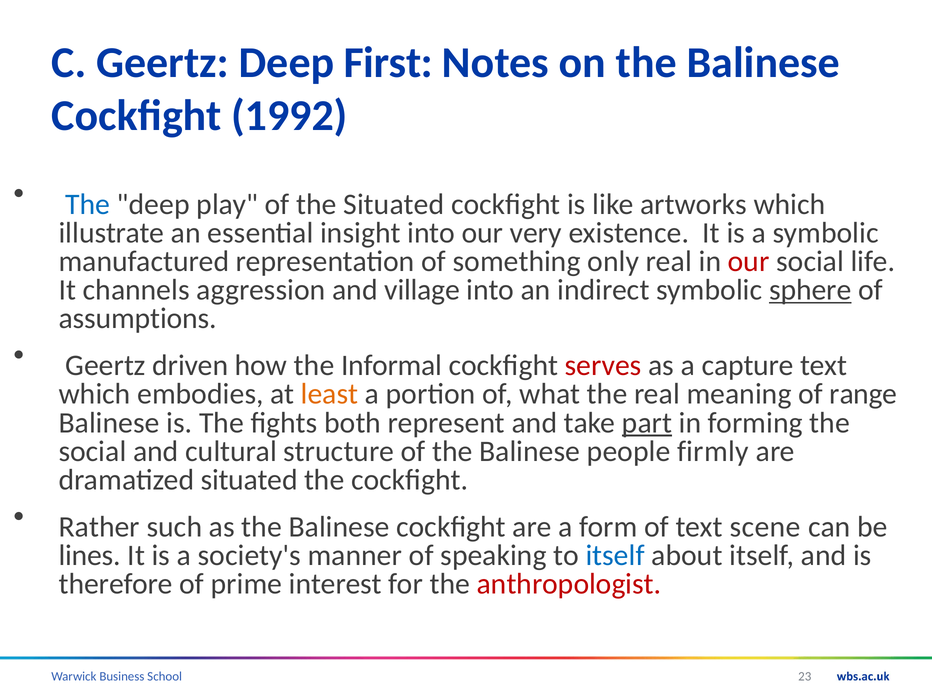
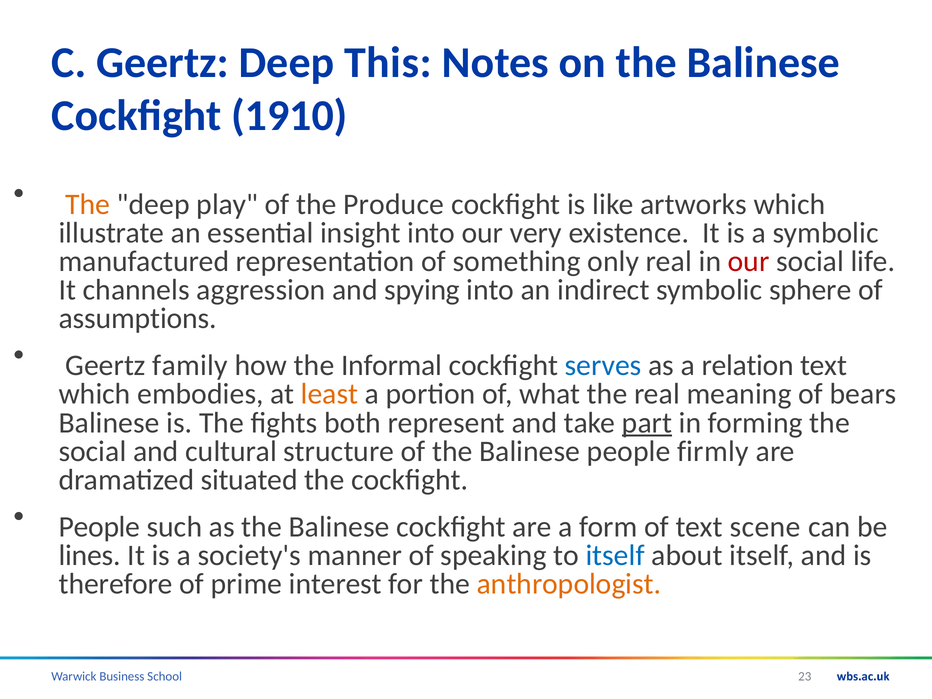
First: First -> This
1992: 1992 -> 1910
The at (88, 204) colour: blue -> orange
the Situated: Situated -> Produce
village: village -> spying
sphere underline: present -> none
driven: driven -> family
serves colour: red -> blue
capture: capture -> relation
range: range -> bears
Rather at (99, 527): Rather -> People
anthropologist colour: red -> orange
